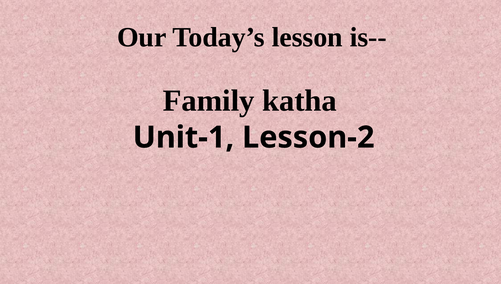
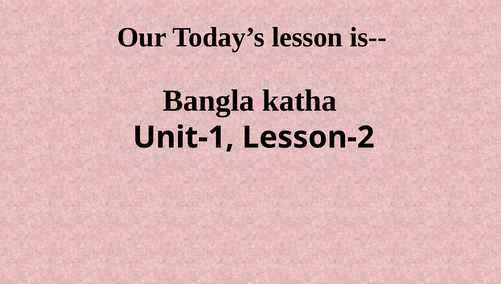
Family: Family -> Bangla
